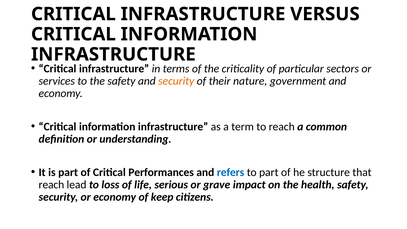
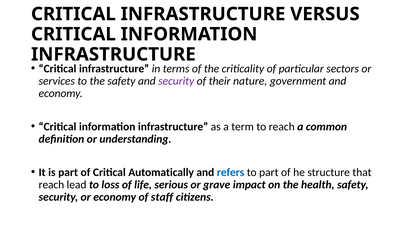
security at (176, 81) colour: orange -> purple
Performances: Performances -> Automatically
keep: keep -> staff
